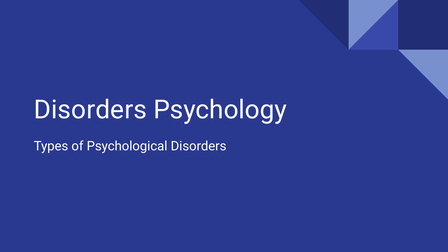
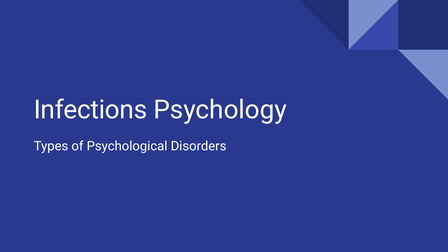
Disorders at (90, 110): Disorders -> Infections
